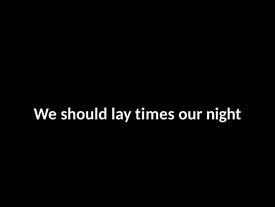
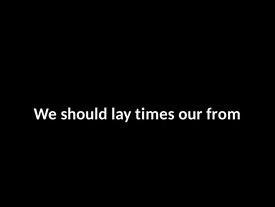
night: night -> from
